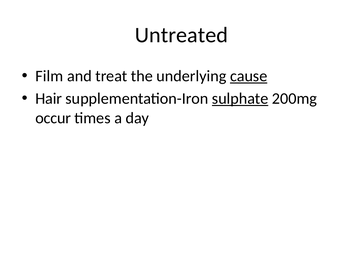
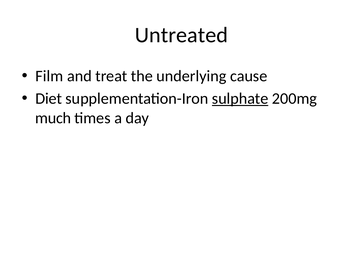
cause underline: present -> none
Hair: Hair -> Diet
occur: occur -> much
